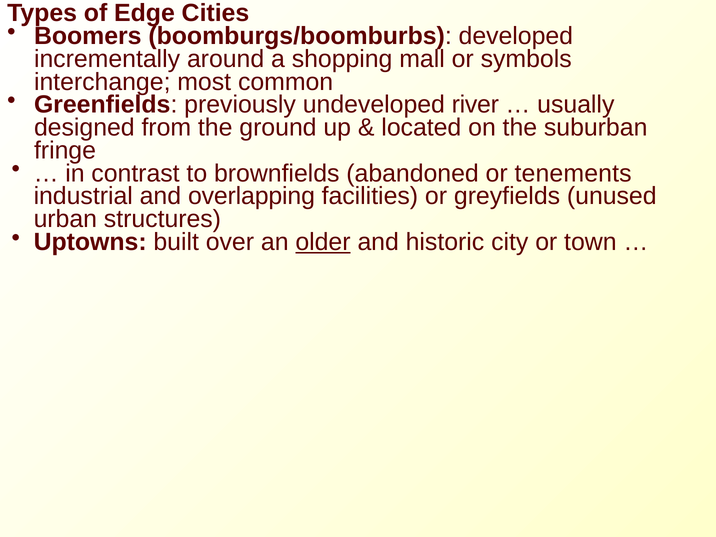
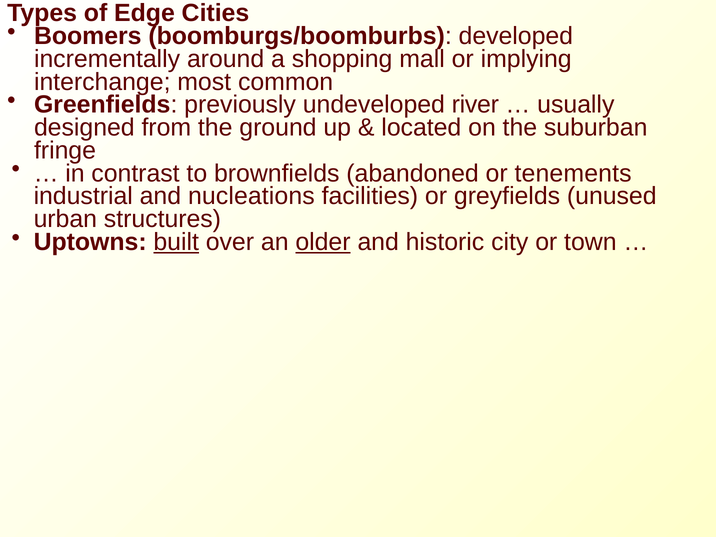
symbols: symbols -> implying
overlapping: overlapping -> nucleations
built underline: none -> present
